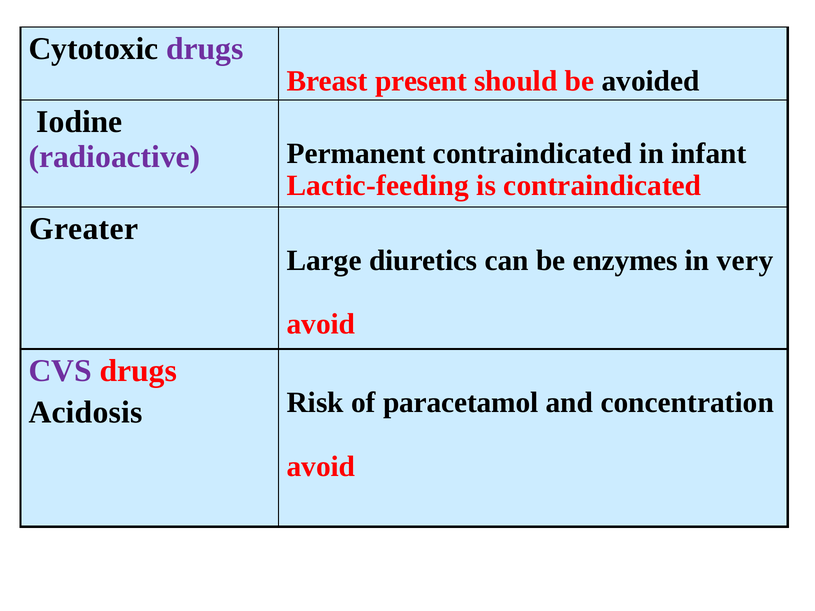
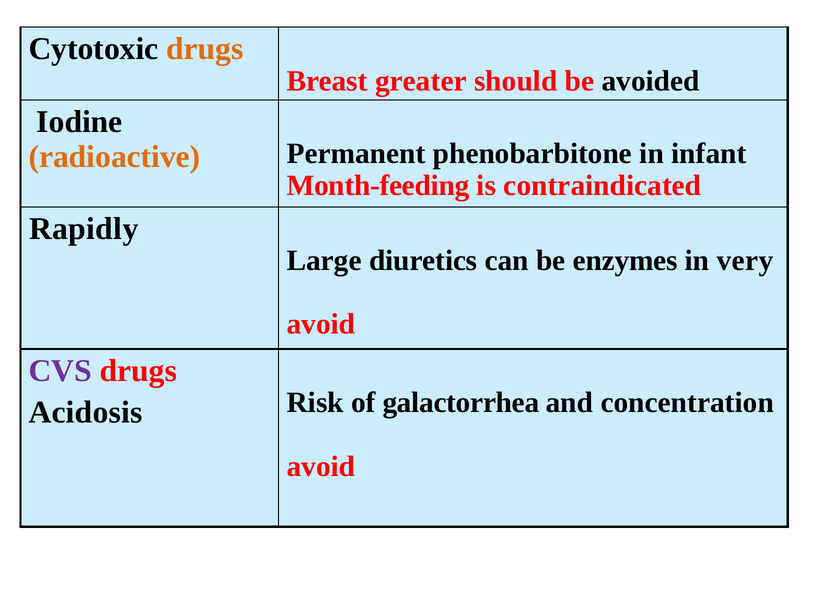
drugs at (205, 49) colour: purple -> orange
present: present -> greater
radioactive colour: purple -> orange
Permanent contraindicated: contraindicated -> phenobarbitone
Lactic-feeding: Lactic-feeding -> Month-feeding
Greater: Greater -> Rapidly
paracetamol: paracetamol -> galactorrhea
